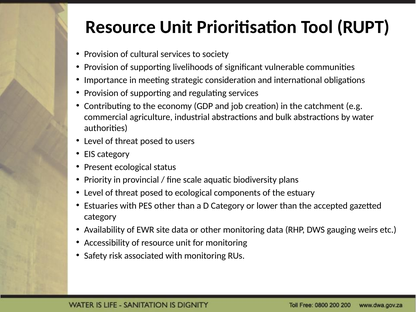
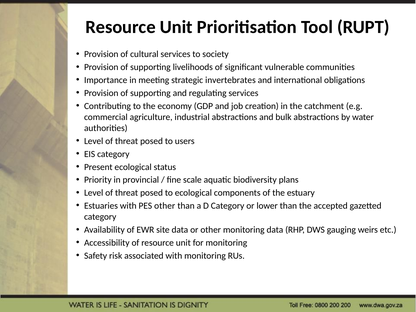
consideration: consideration -> invertebrates
